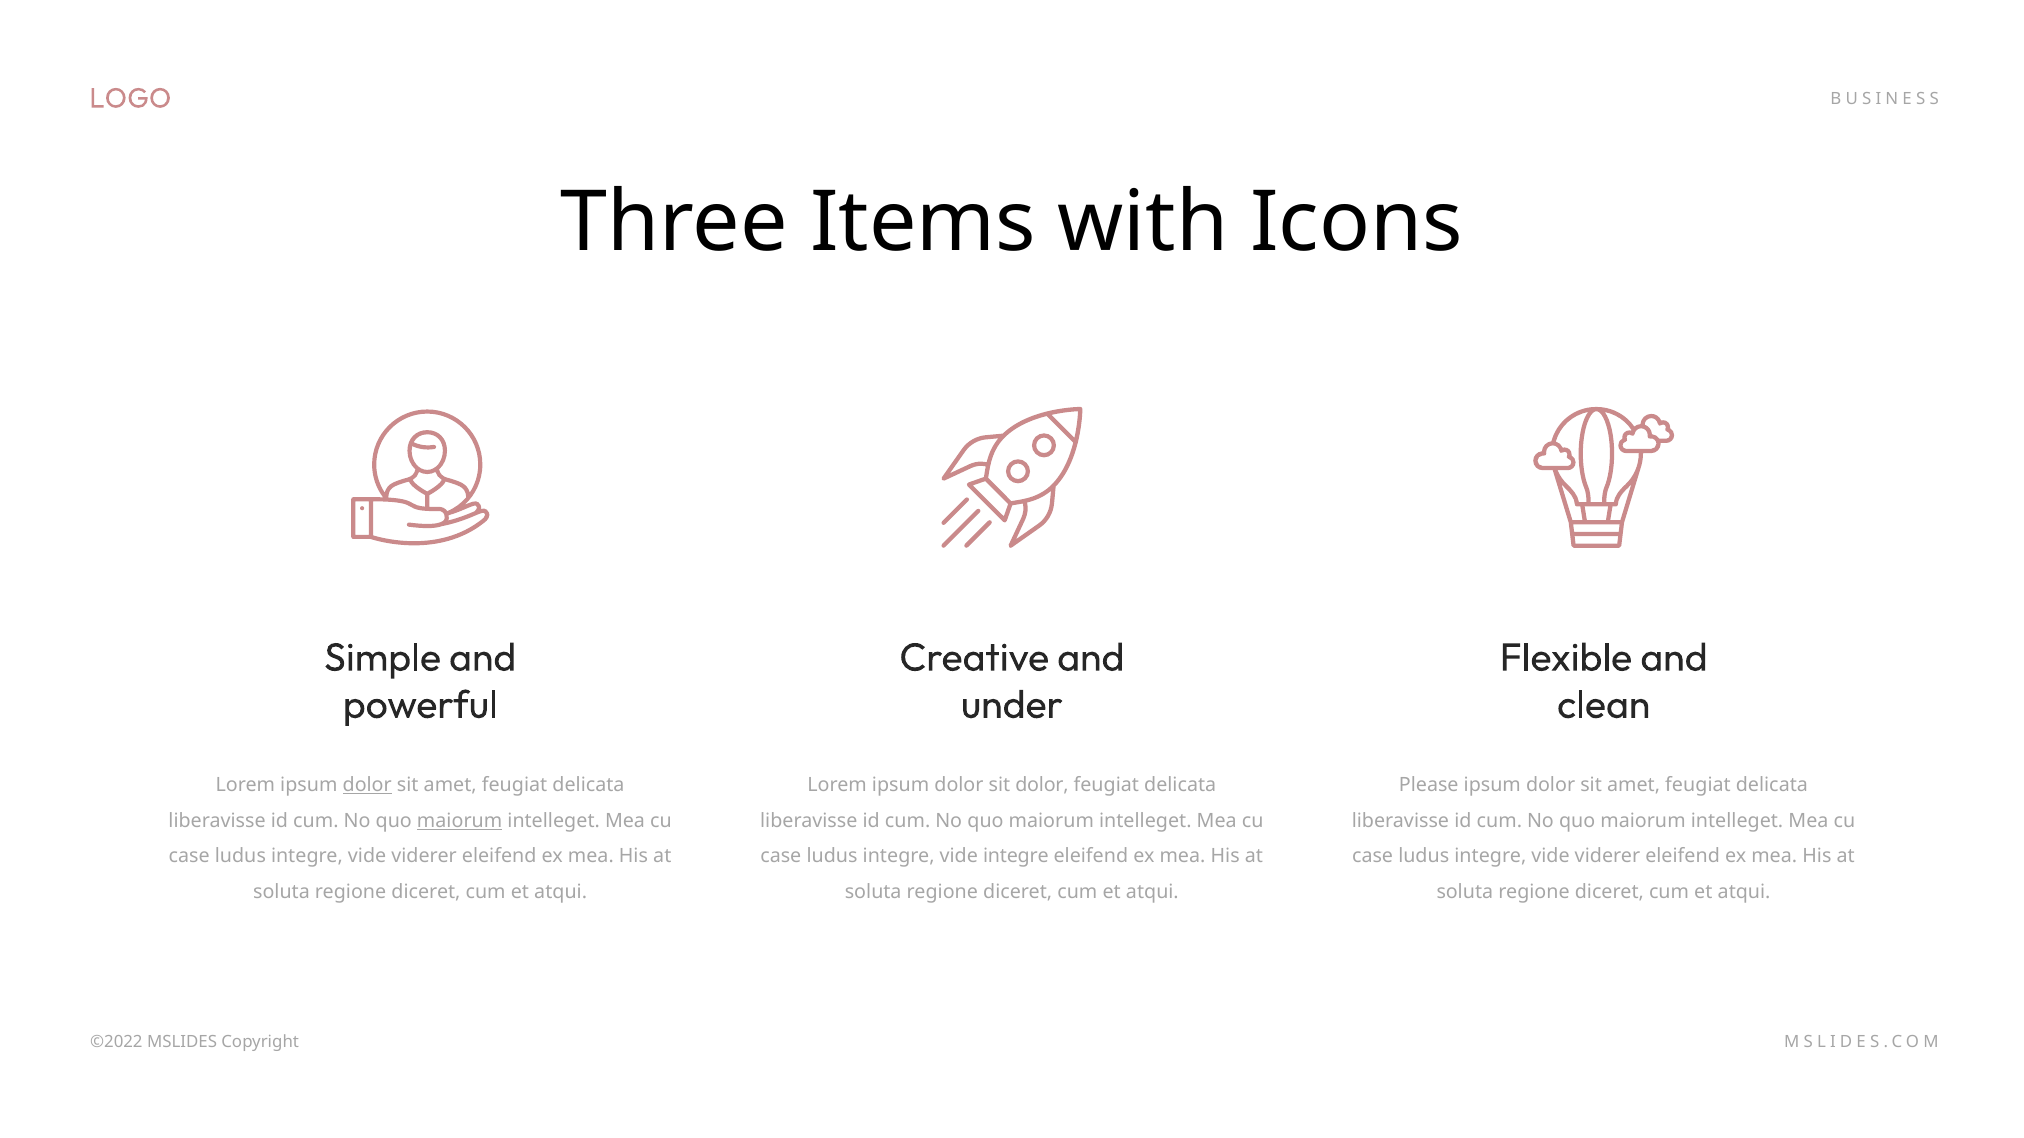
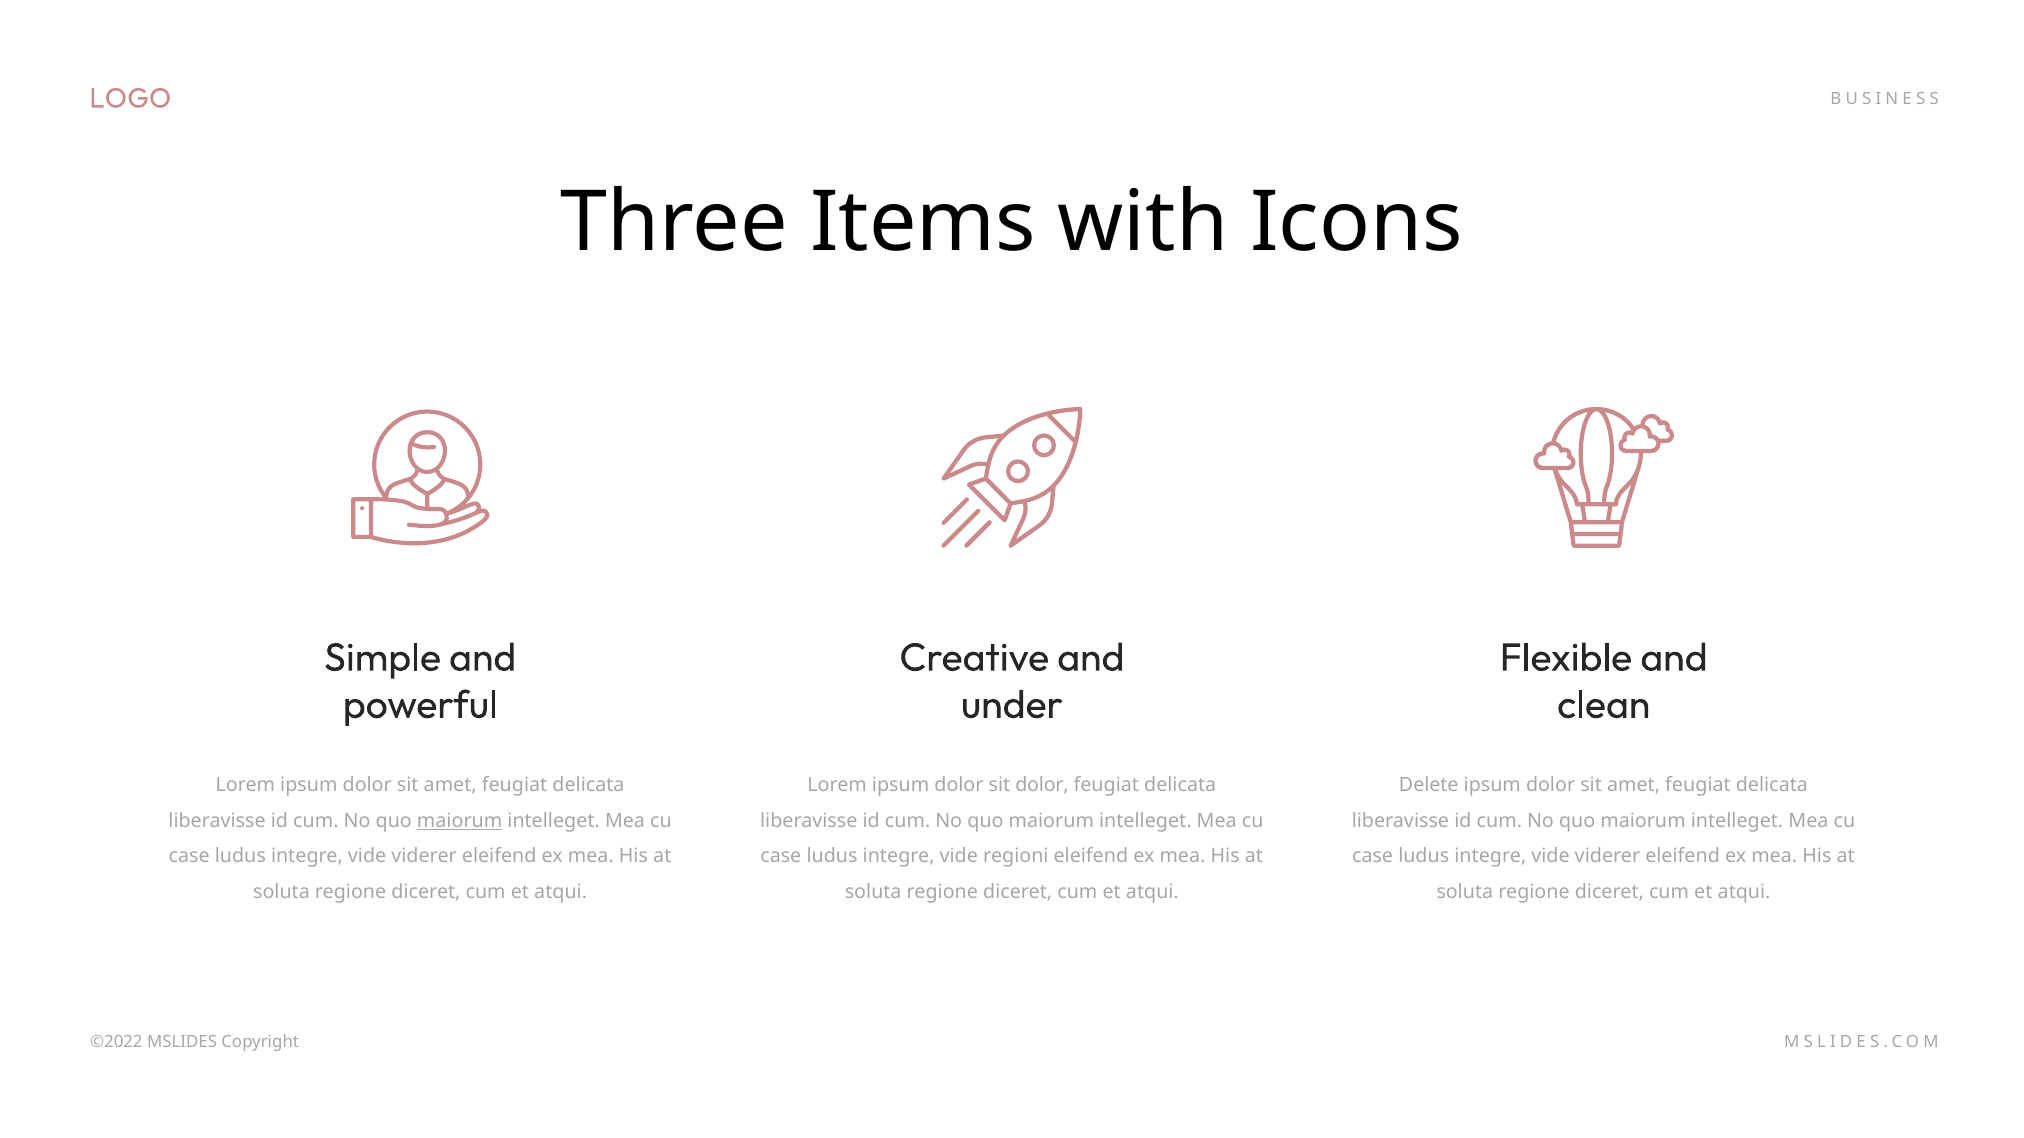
dolor at (367, 786) underline: present -> none
Please: Please -> Delete
vide integre: integre -> regioni
